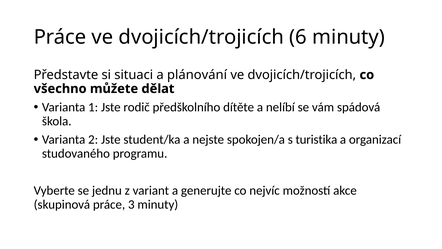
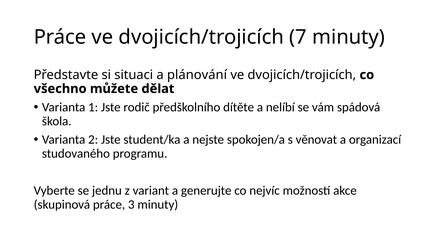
6: 6 -> 7
turistika: turistika -> věnovat
